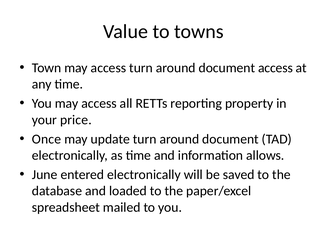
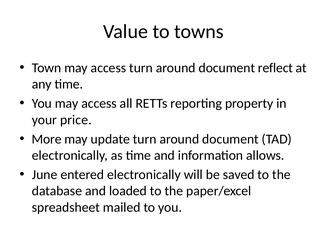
document access: access -> reflect
Once: Once -> More
